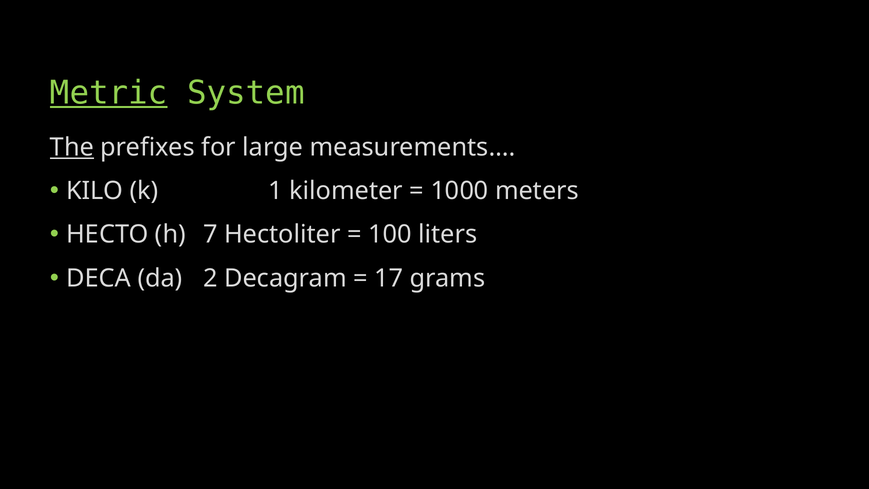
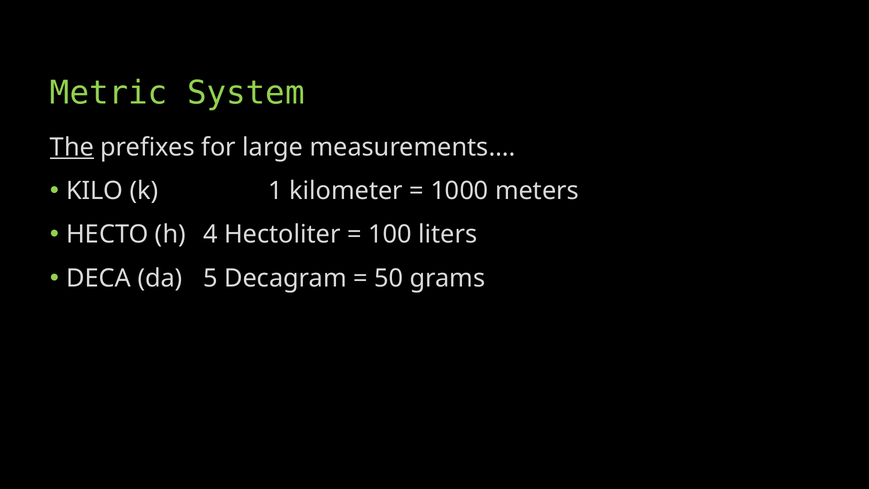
Metric underline: present -> none
7: 7 -> 4
2: 2 -> 5
17: 17 -> 50
